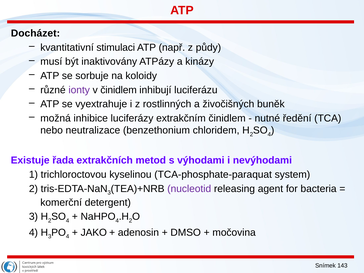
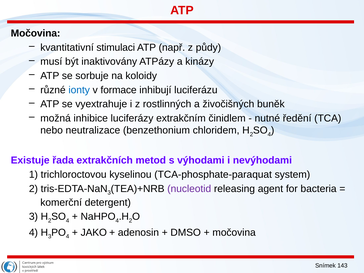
Docházet at (35, 33): Docházet -> Močovina
ionty colour: purple -> blue
v činidlem: činidlem -> formace
